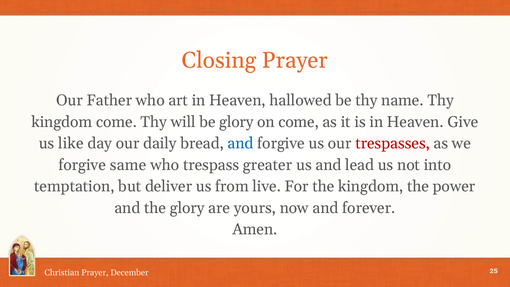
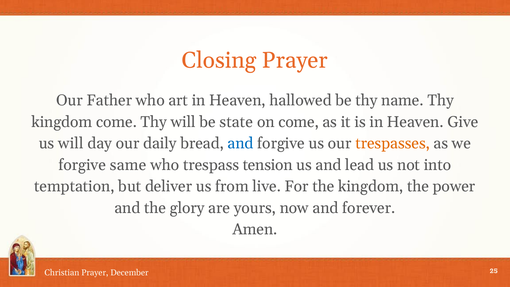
be glory: glory -> state
us like: like -> will
trespasses colour: red -> orange
greater: greater -> tension
